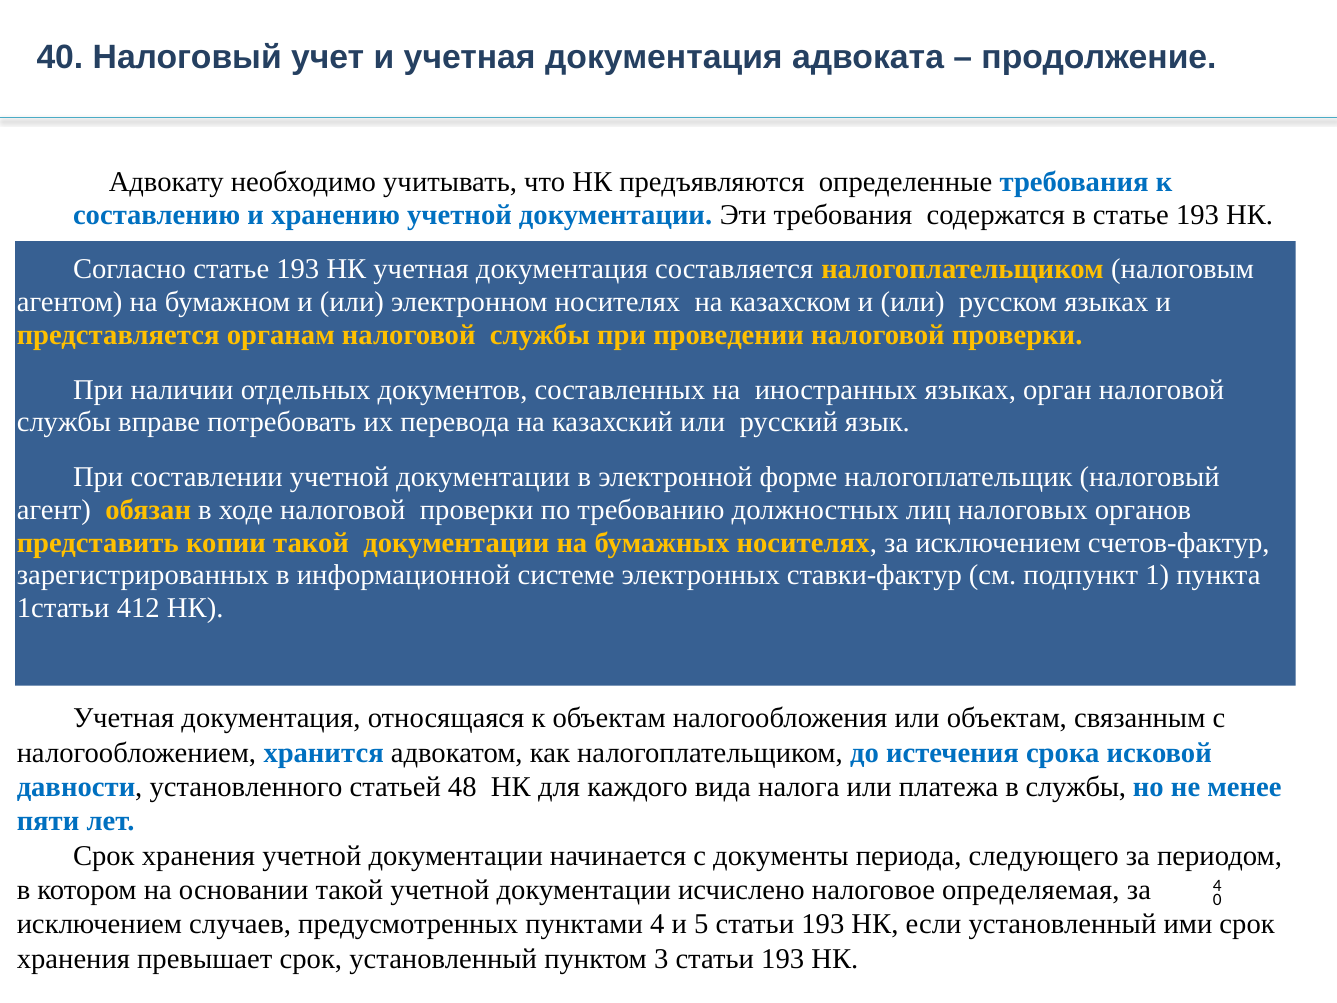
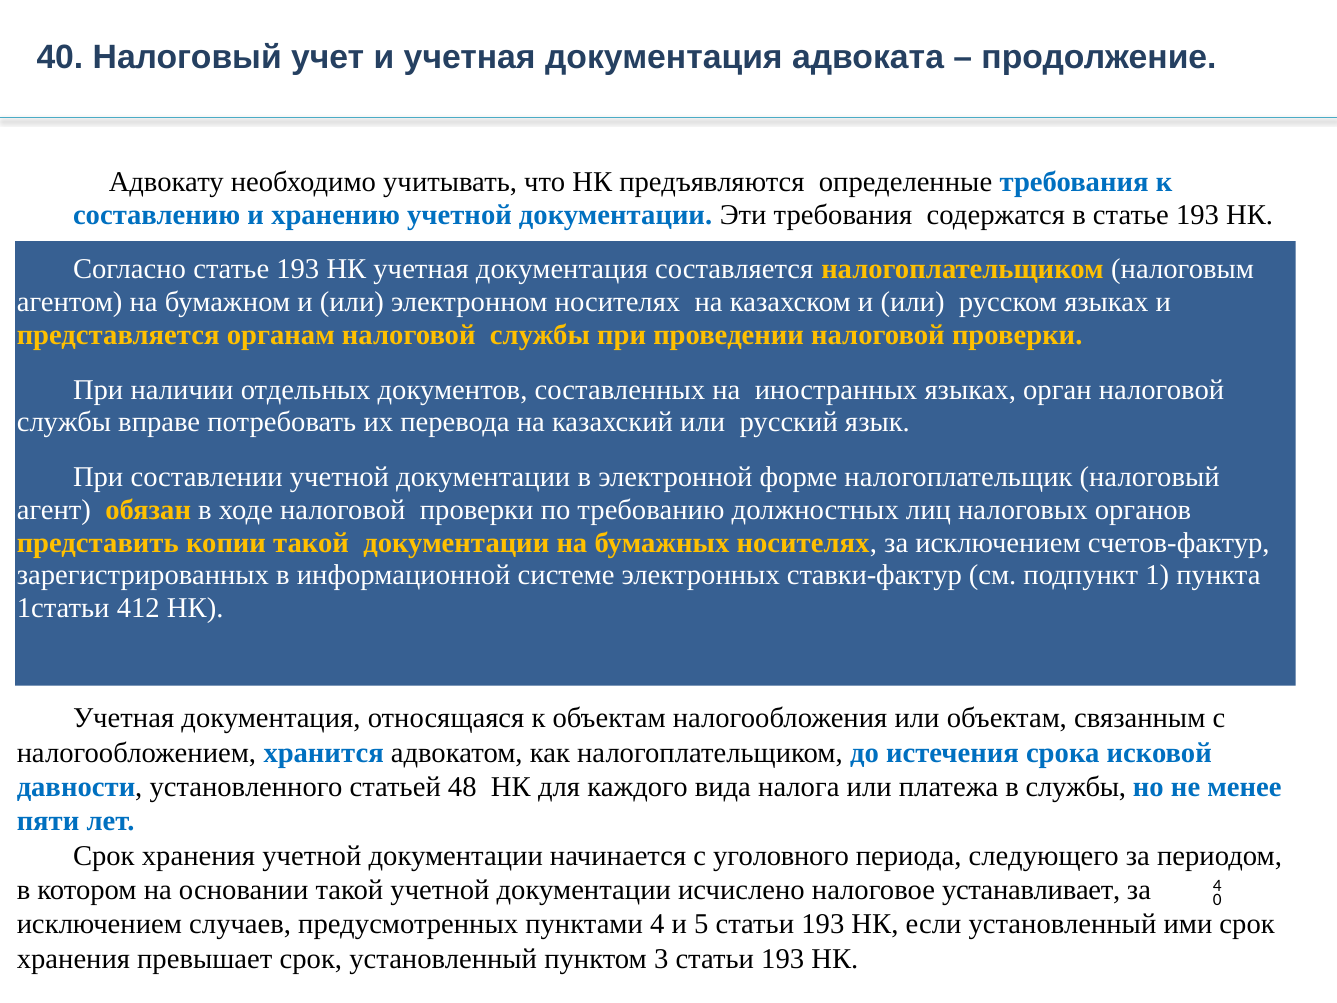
документы: документы -> уголовного
определяемая: определяемая -> устанавливает
